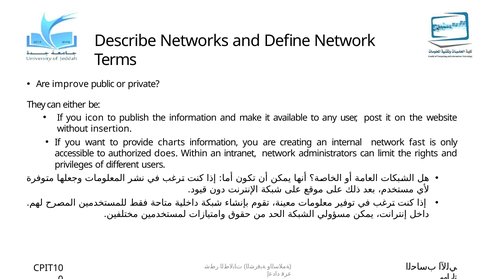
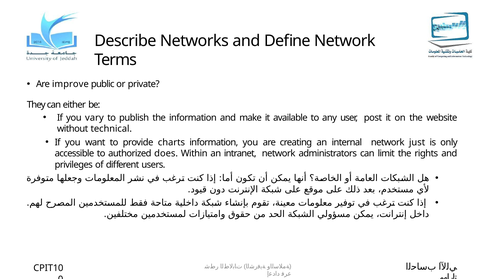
icon: icon -> vary
insertion: insertion -> technical
fast: fast -> just
